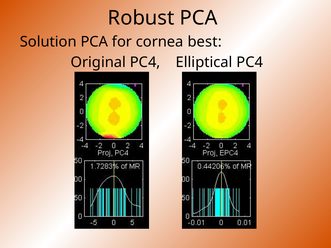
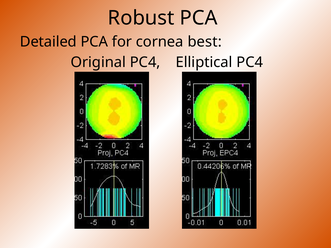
Solution: Solution -> Detailed
